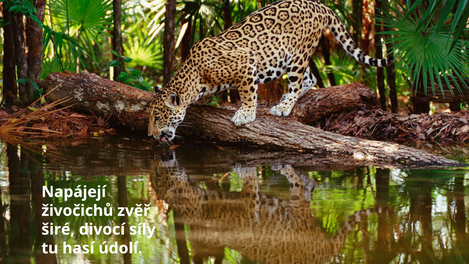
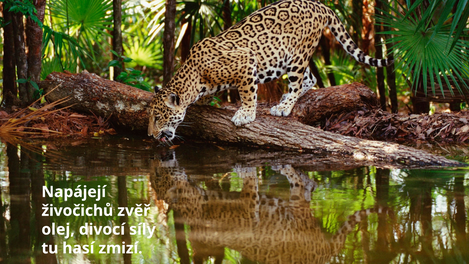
širé: širé -> olej
údolí: údolí -> zmizí
